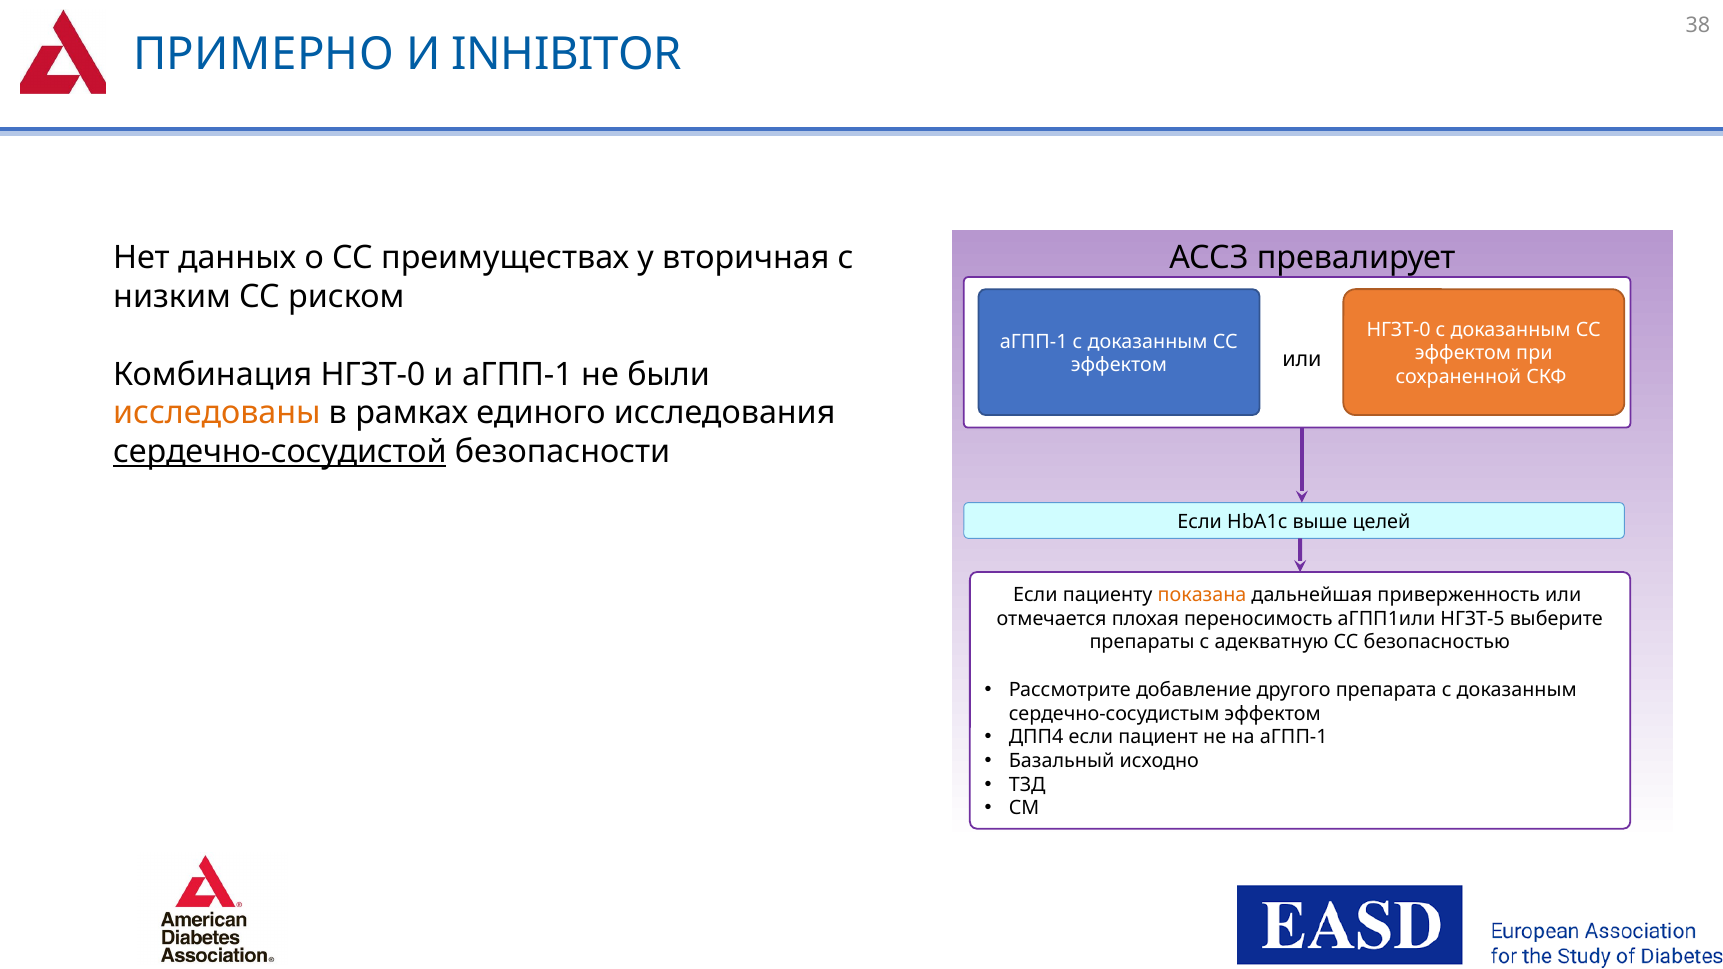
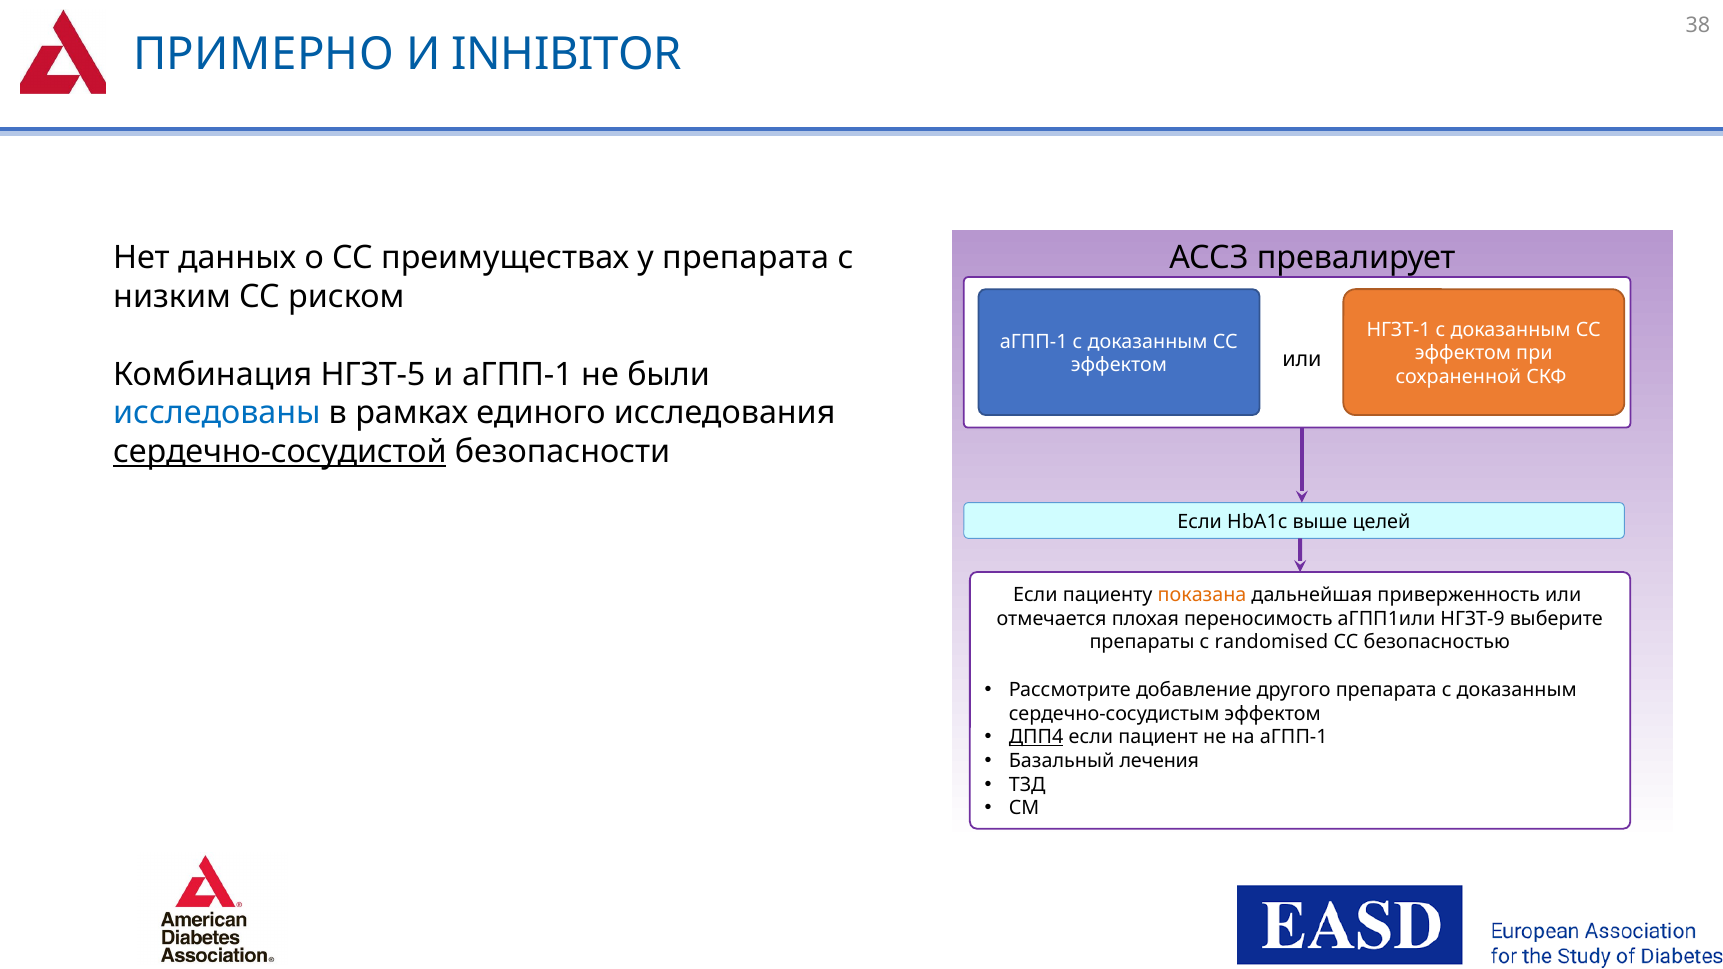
у вторичная: вторичная -> препарата
НГЗТ-0 at (1399, 330): НГЗТ-0 -> НГЗТ-1
Комбинация НГЗТ-0: НГЗТ-0 -> НГЗТ-5
исследованы colour: orange -> blue
НГЗТ-5: НГЗТ-5 -> НГЗТ-9
адекватную: адекватную -> randomised
ДПП4 underline: none -> present
исходно: исходно -> лечения
